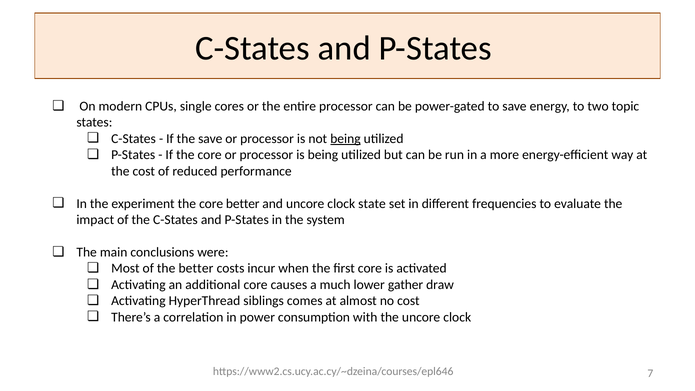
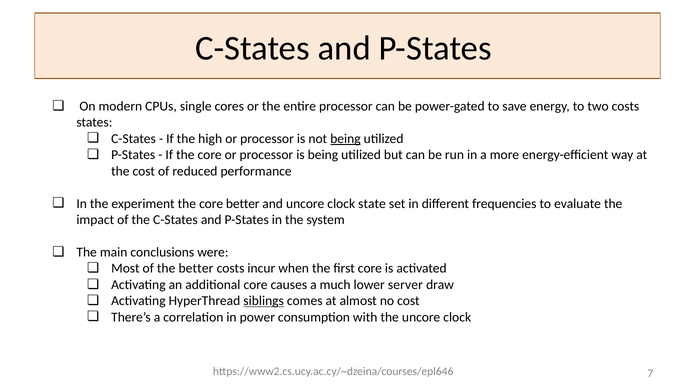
two topic: topic -> costs
the save: save -> high
gather: gather -> server
siblings underline: none -> present
